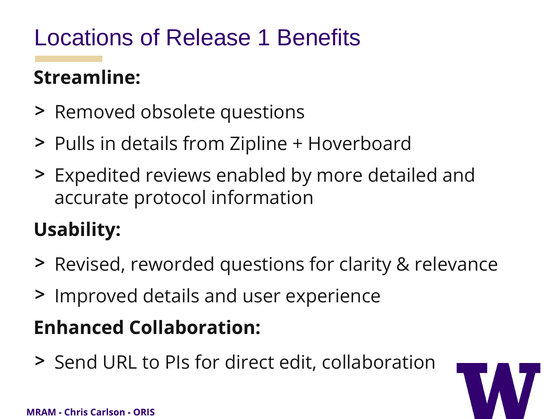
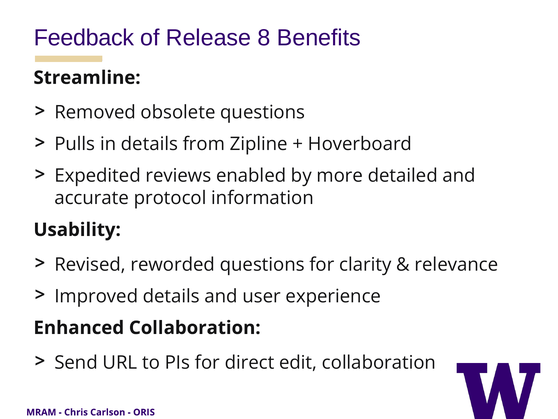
Locations: Locations -> Feedback
1: 1 -> 8
